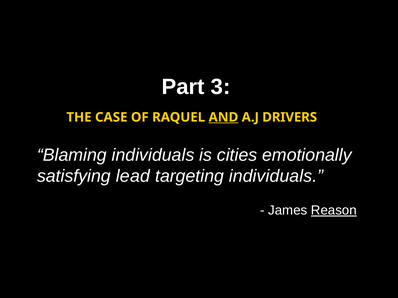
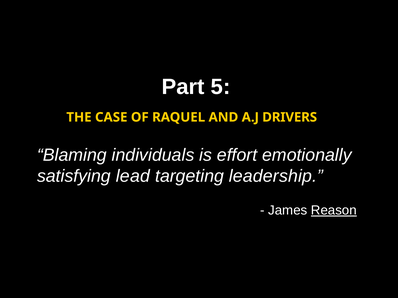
3: 3 -> 5
AND underline: present -> none
cities: cities -> effort
targeting individuals: individuals -> leadership
